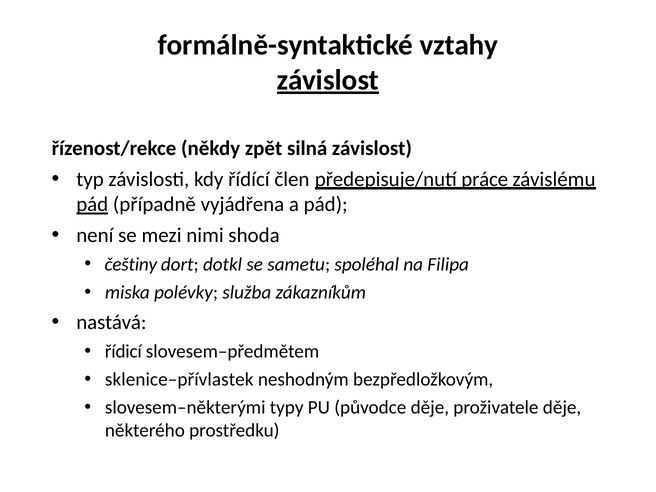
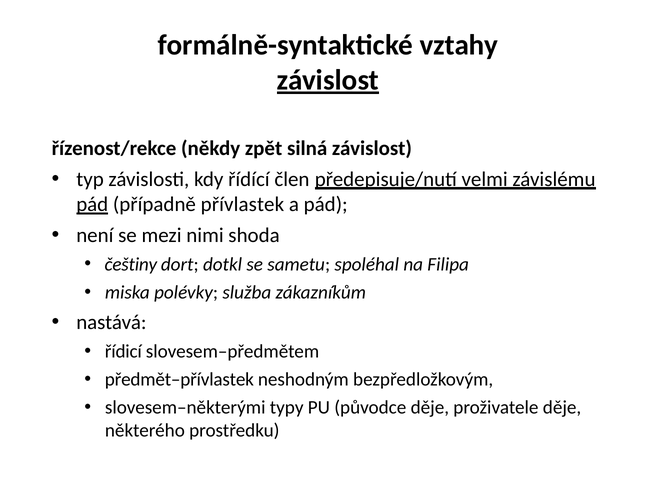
práce: práce -> velmi
vyjádřena: vyjádřena -> přívlastek
sklenice–přívlastek: sklenice–přívlastek -> předmět–přívlastek
